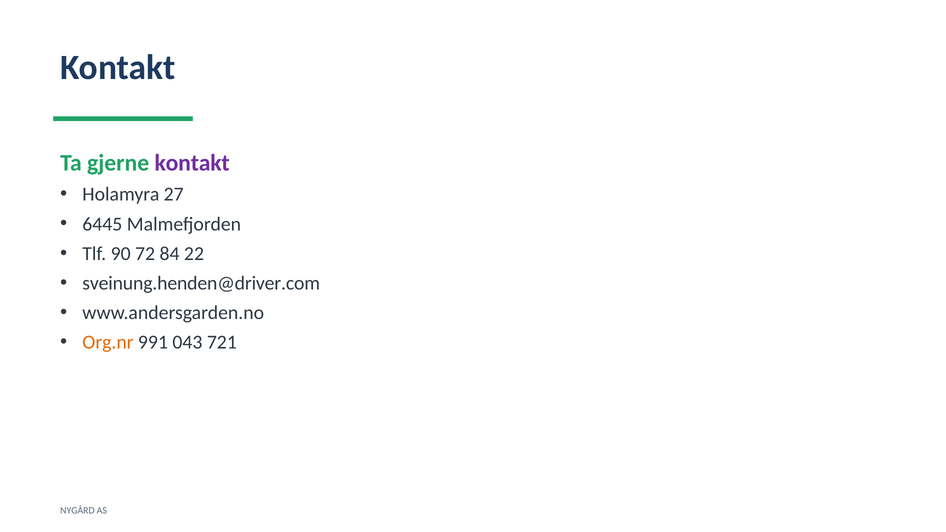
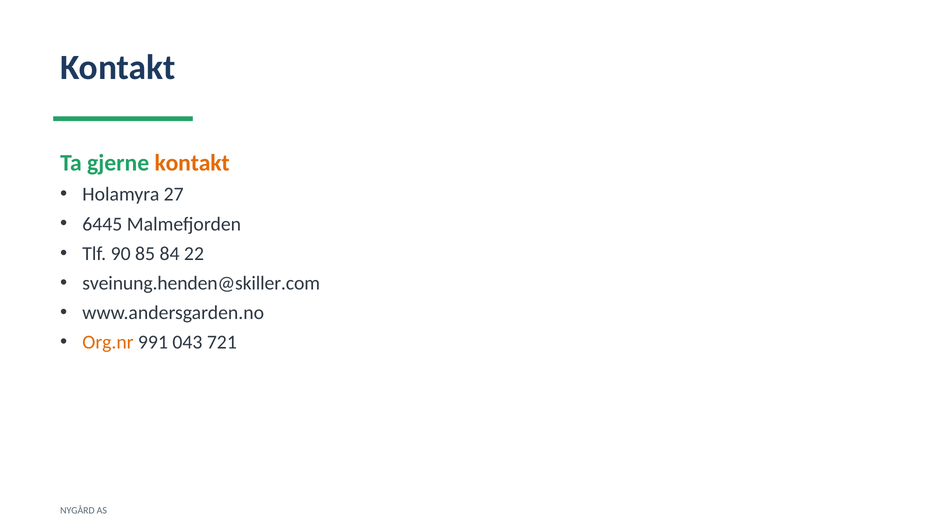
kontakt at (192, 163) colour: purple -> orange
72: 72 -> 85
sveinung.henden@driver.com: sveinung.henden@driver.com -> sveinung.henden@skiller.com
